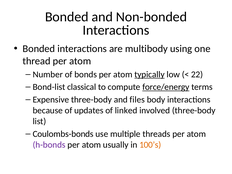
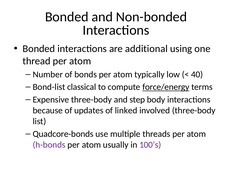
multibody: multibody -> additional
typically underline: present -> none
22: 22 -> 40
files: files -> step
Coulombs-bonds: Coulombs-bonds -> Quadcore-bonds
100’s colour: orange -> purple
